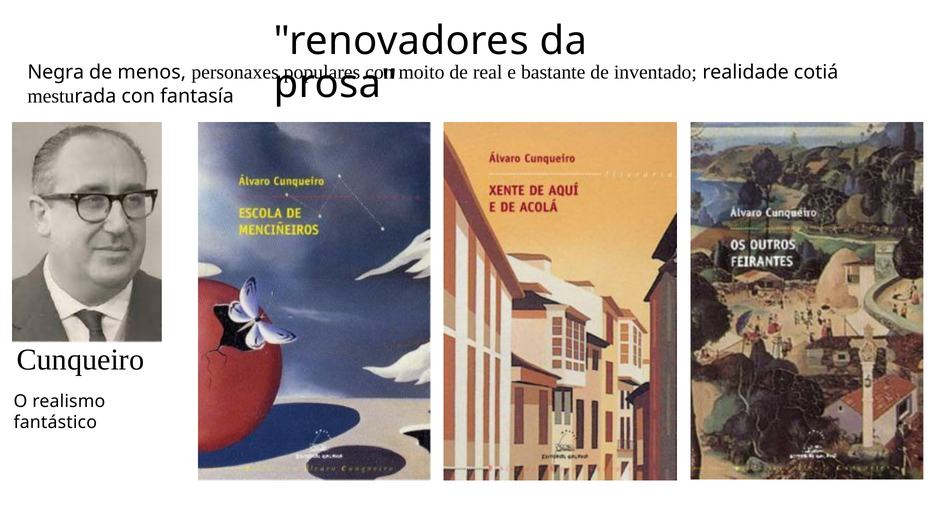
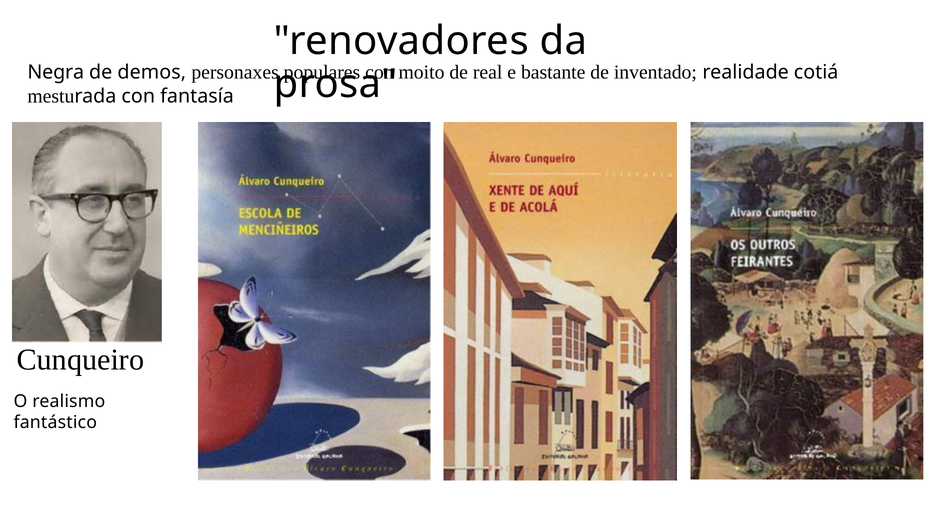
menos: menos -> demos
